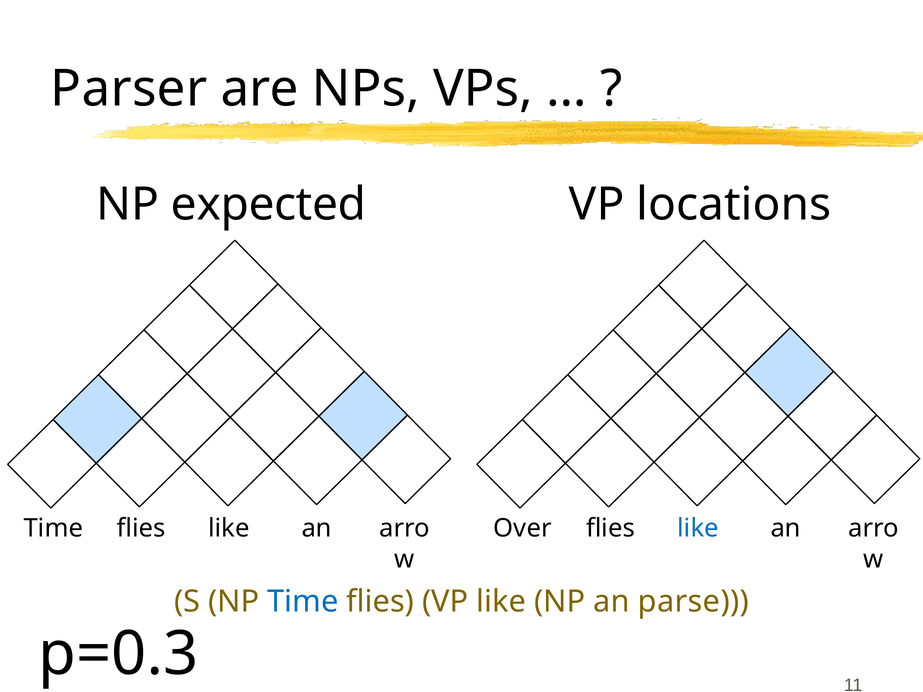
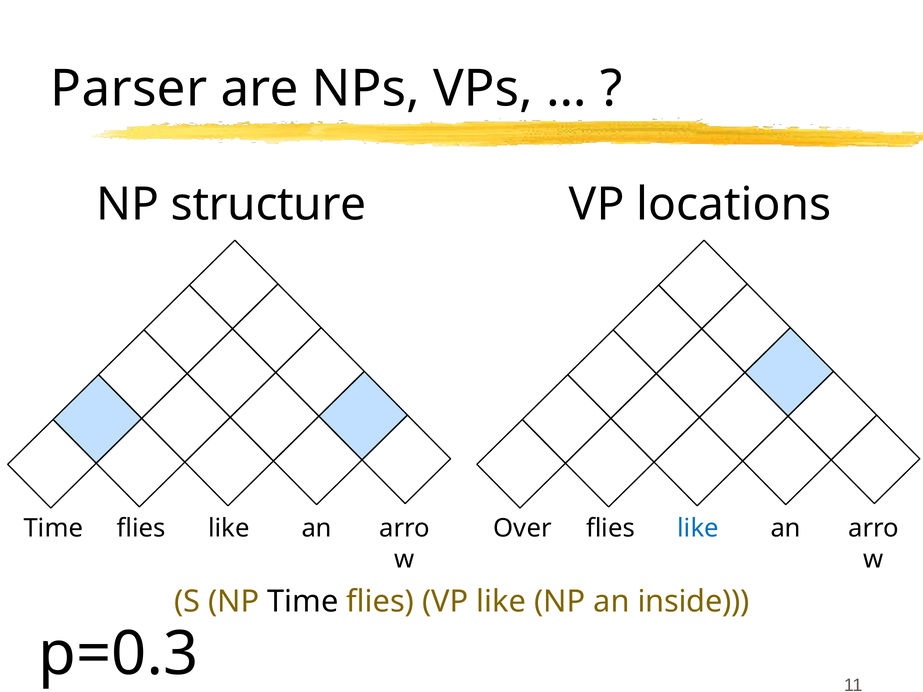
expected: expected -> structure
Time at (303, 602) colour: blue -> black
parse: parse -> inside
